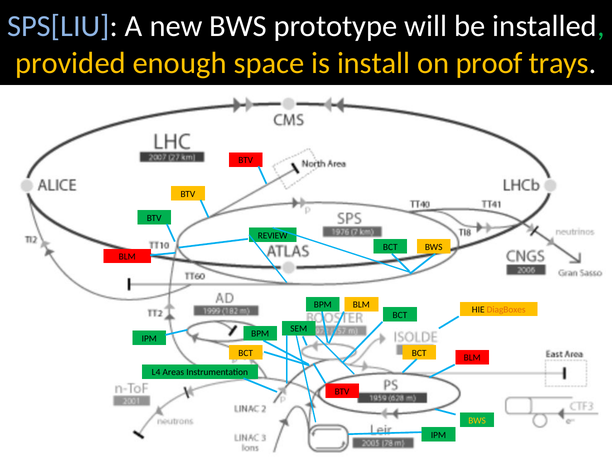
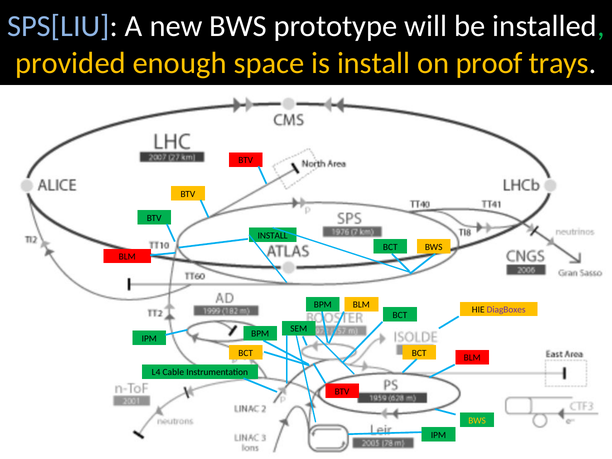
REVIEW at (273, 235): REVIEW -> INSTALL
DiagBoxes colour: orange -> purple
Areas: Areas -> Cable
